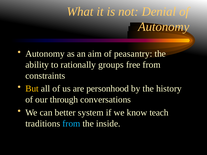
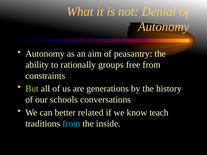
But colour: yellow -> light green
personhood: personhood -> generations
through: through -> schools
system: system -> related
